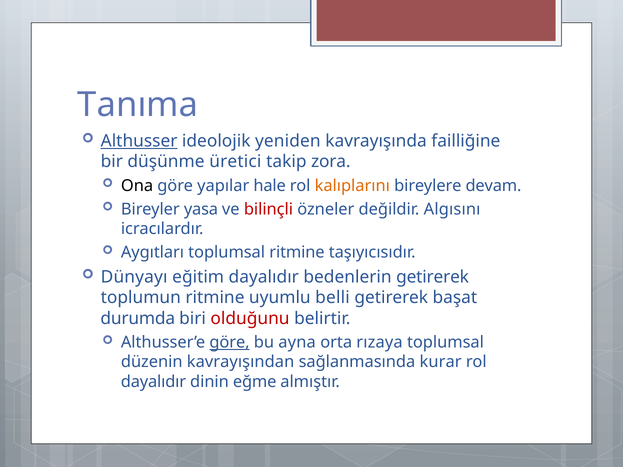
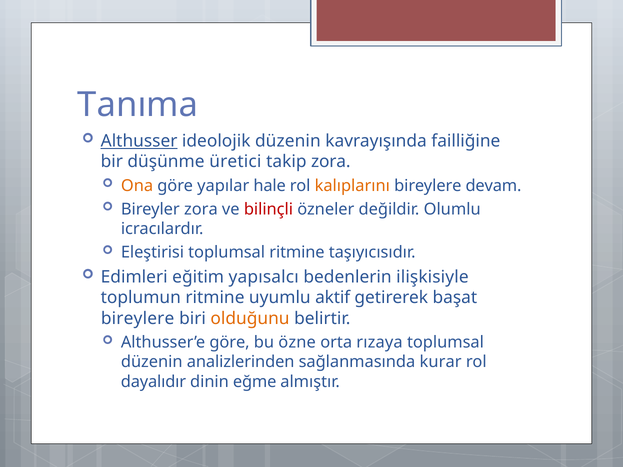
ideolojik yeniden: yeniden -> düzenin
Ona colour: black -> orange
Bireyler yasa: yasa -> zora
Algısını: Algısını -> Olumlu
Aygıtları: Aygıtları -> Eleştirisi
Dünyayı: Dünyayı -> Edimleri
eğitim dayalıdır: dayalıdır -> yapısalcı
bedenlerin getirerek: getirerek -> ilişkisiyle
belli: belli -> aktif
durumda at (138, 319): durumda -> bireylere
olduğunu colour: red -> orange
göre at (230, 342) underline: present -> none
ayna: ayna -> özne
kavrayışından: kavrayışından -> analizlerinden
